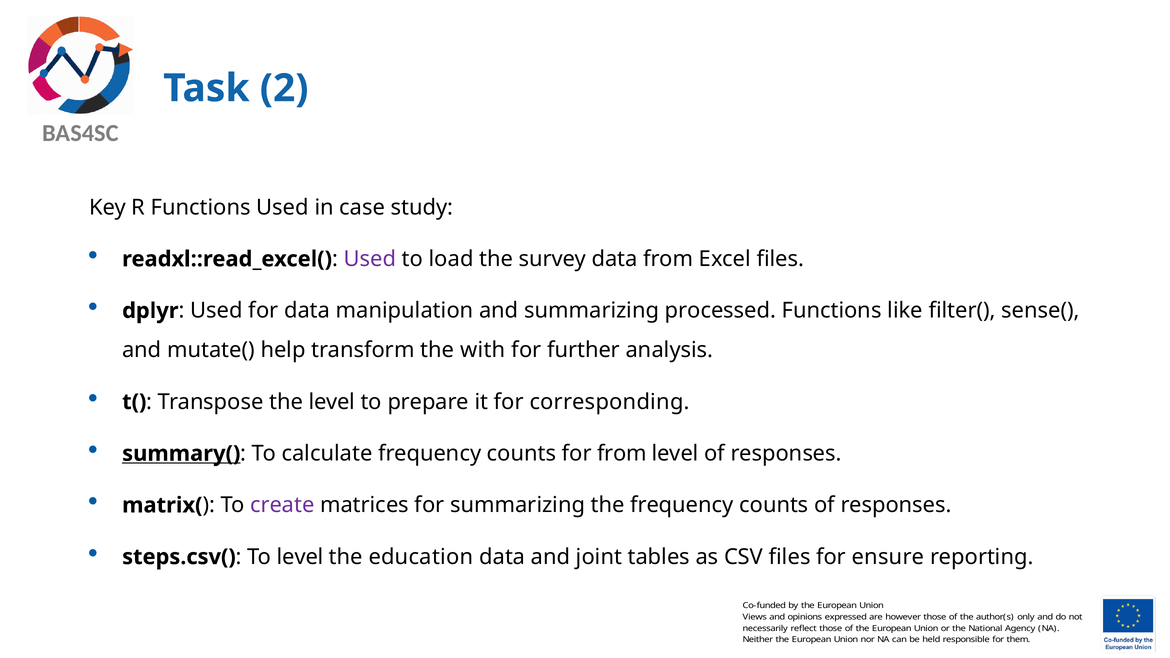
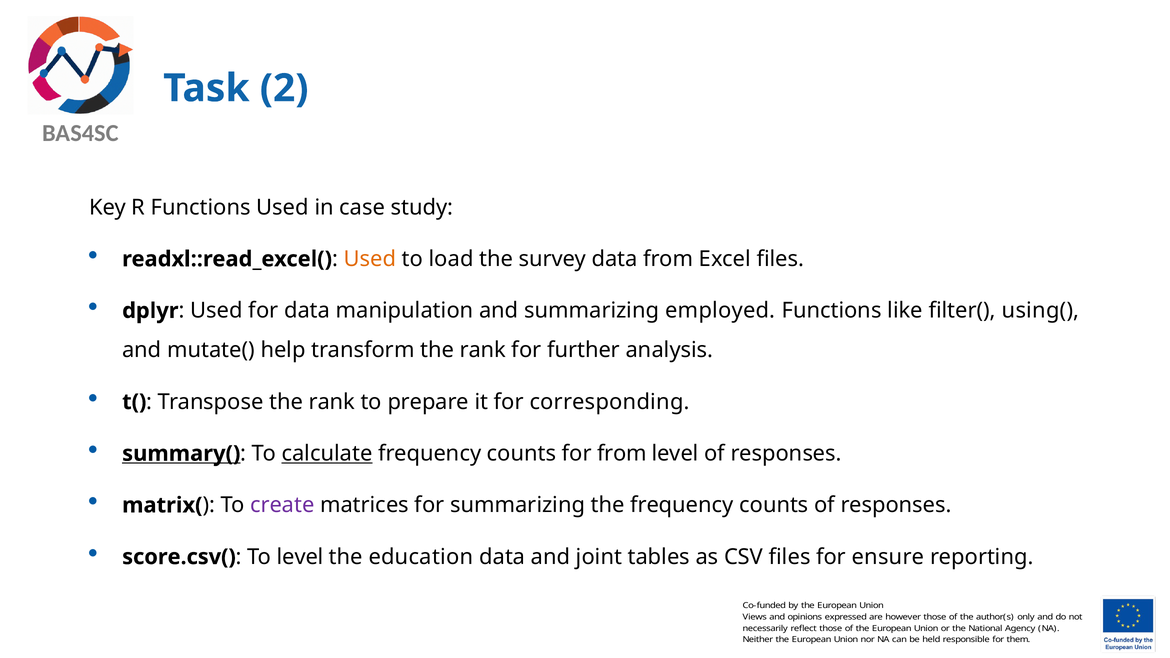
Used at (370, 259) colour: purple -> orange
processed: processed -> employed
sense(: sense( -> using(
transform the with: with -> rank
Transpose the level: level -> rank
calculate underline: none -> present
steps.csv(: steps.csv( -> score.csv(
